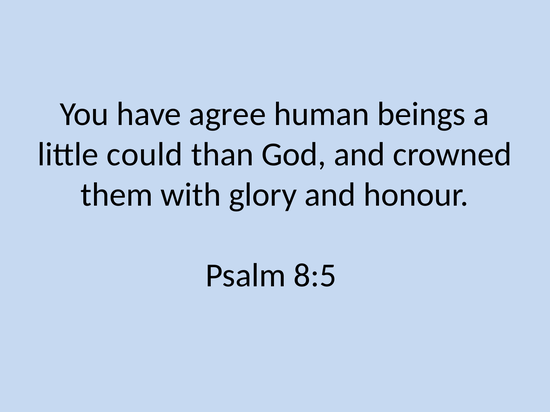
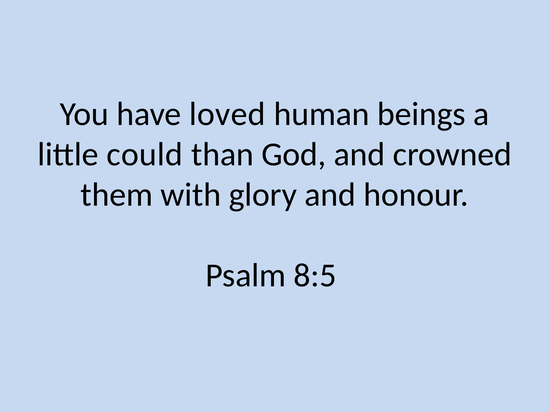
agree: agree -> loved
